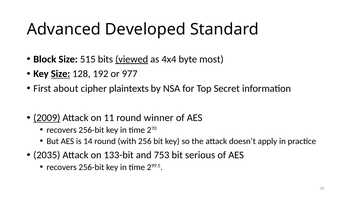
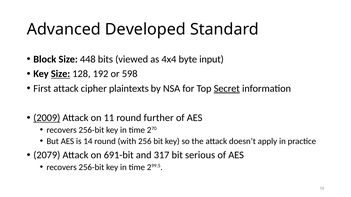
515: 515 -> 448
viewed underline: present -> none
most: most -> input
977: 977 -> 598
First about: about -> attack
Secret underline: none -> present
winner: winner -> further
2035: 2035 -> 2079
133-bit: 133-bit -> 691-bit
753: 753 -> 317
